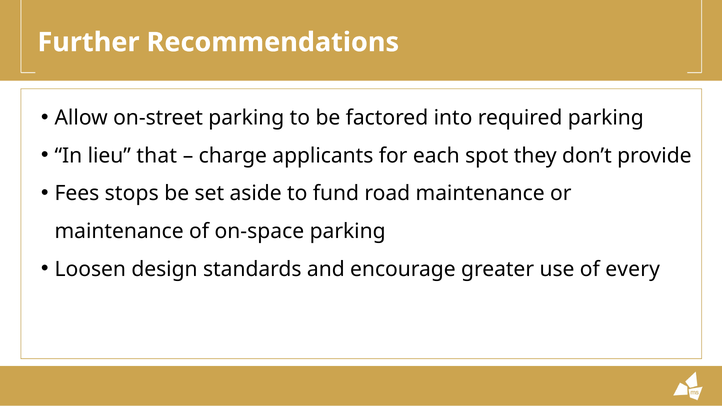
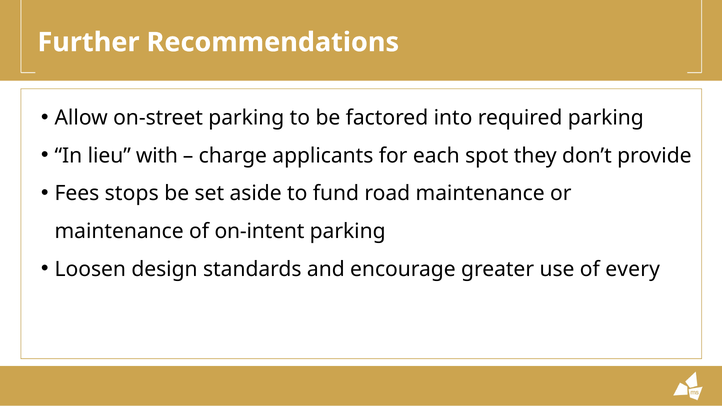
that: that -> with
on-space: on-space -> on-intent
